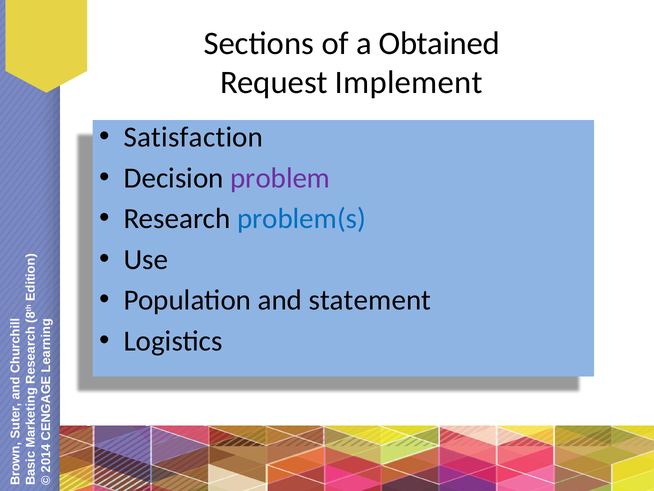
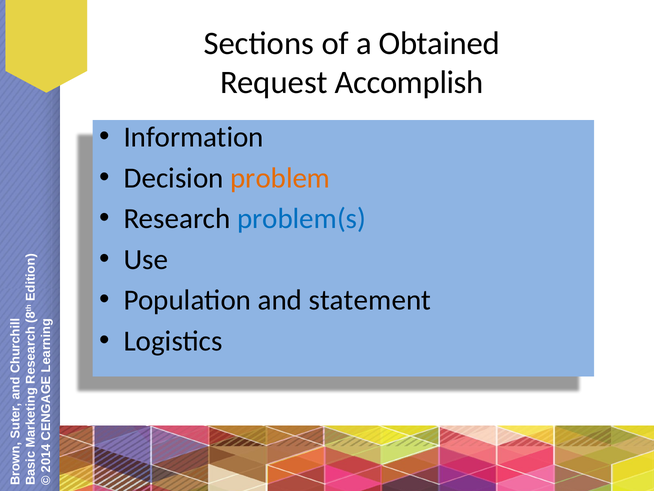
Implement: Implement -> Accomplish
Satisfaction: Satisfaction -> Information
problem colour: purple -> orange
